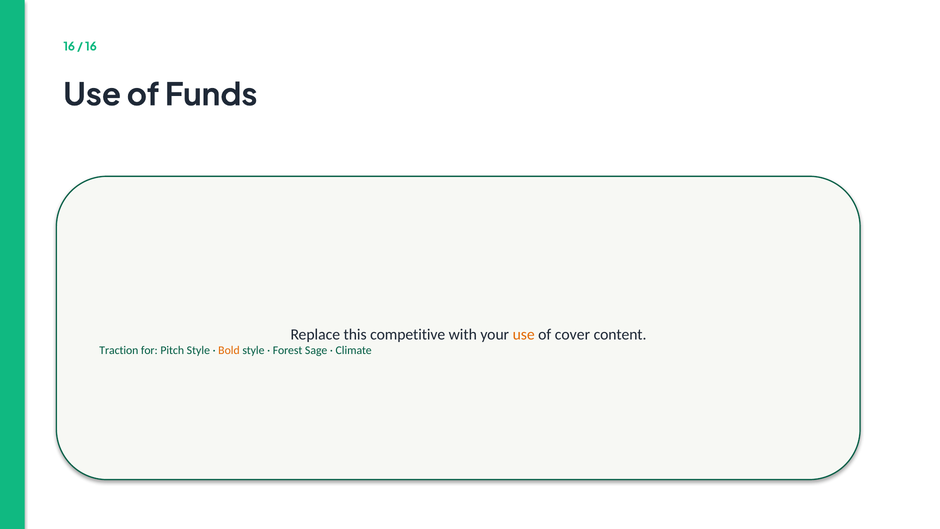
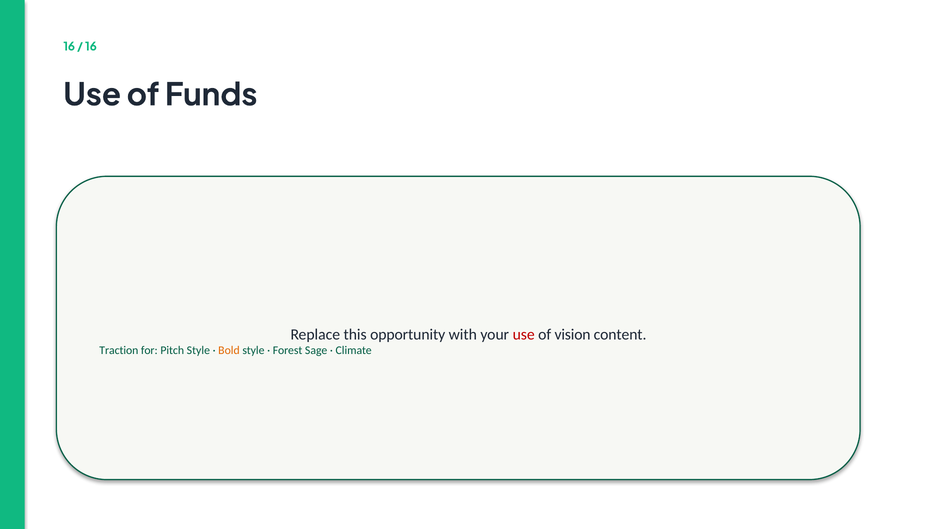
competitive: competitive -> opportunity
use at (524, 334) colour: orange -> red
cover: cover -> vision
